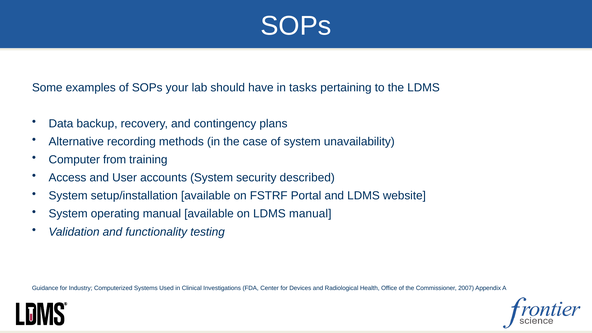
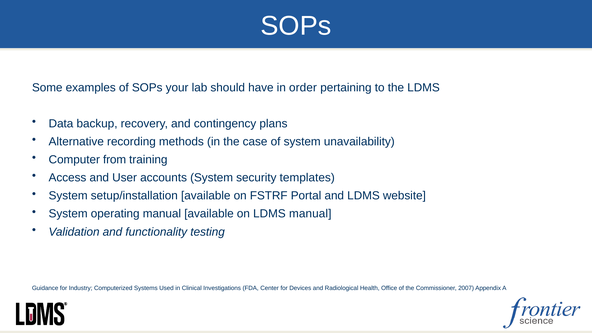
tasks: tasks -> order
described: described -> templates
